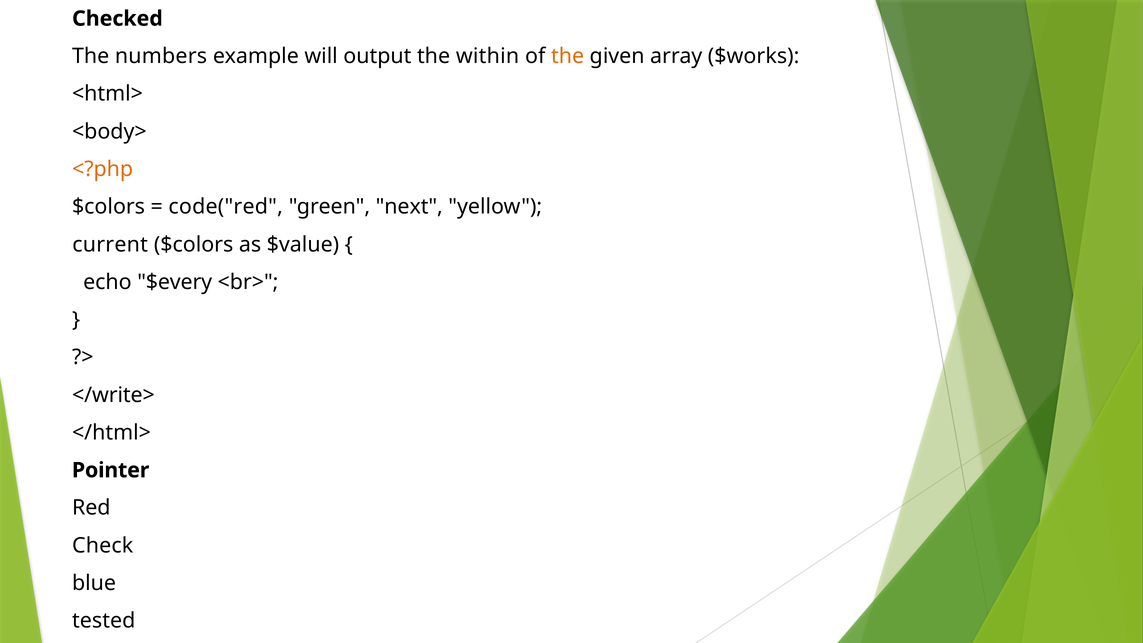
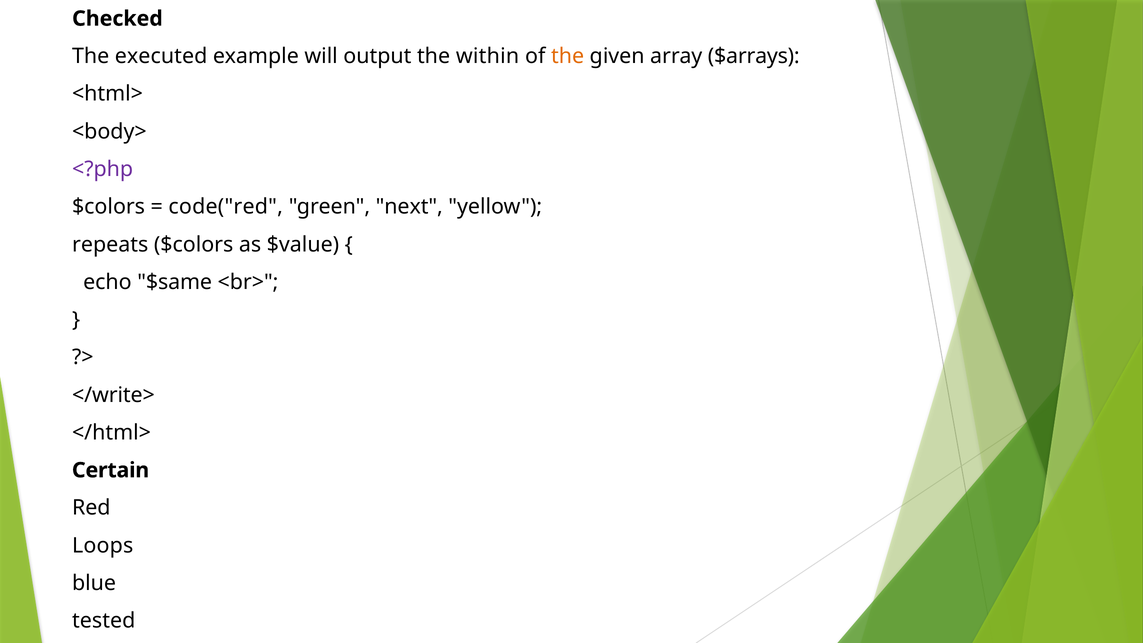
numbers: numbers -> executed
$works: $works -> $arrays
<?php colour: orange -> purple
current: current -> repeats
$every: $every -> $same
Pointer: Pointer -> Certain
Check: Check -> Loops
